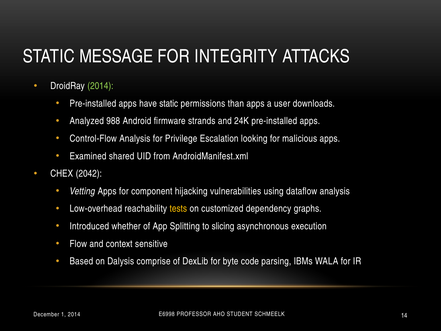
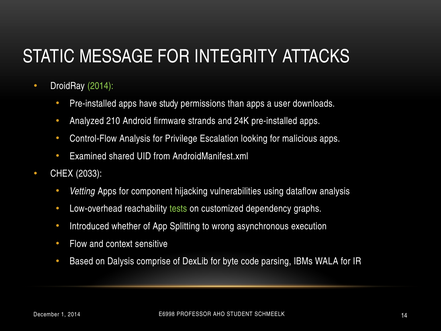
have static: static -> study
988: 988 -> 210
2042: 2042 -> 2033
tests colour: yellow -> light green
slicing: slicing -> wrong
